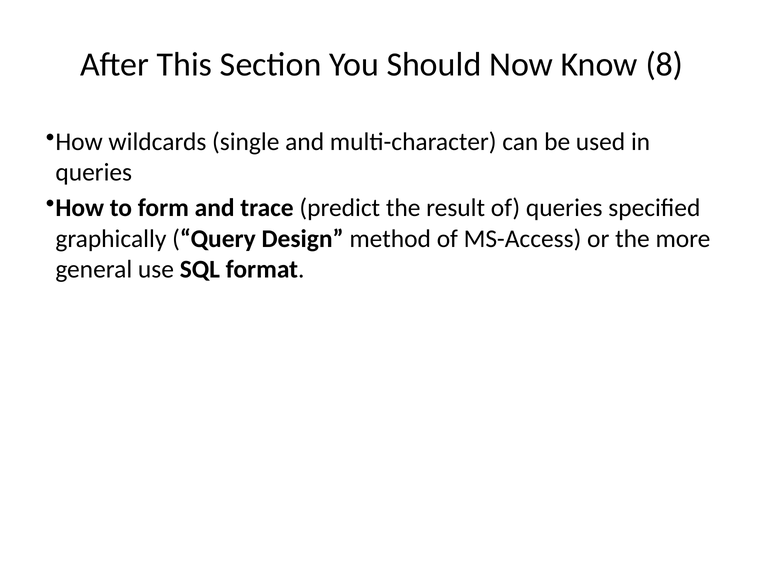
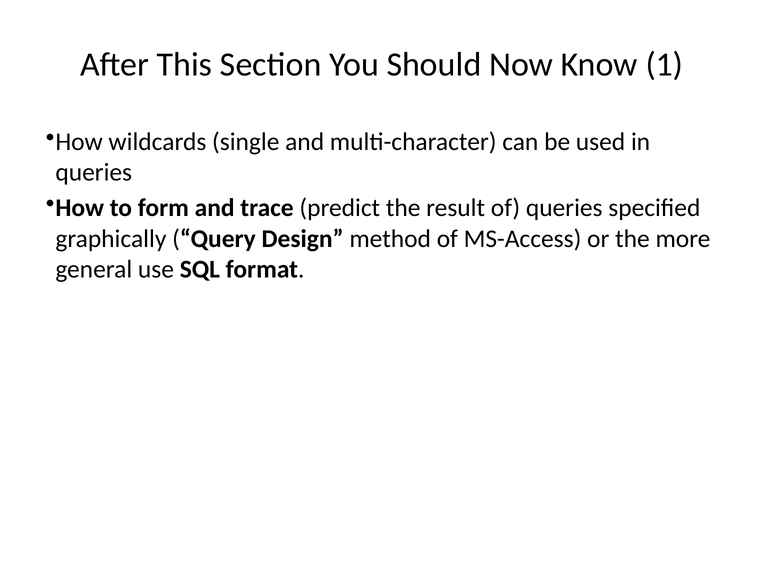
8: 8 -> 1
